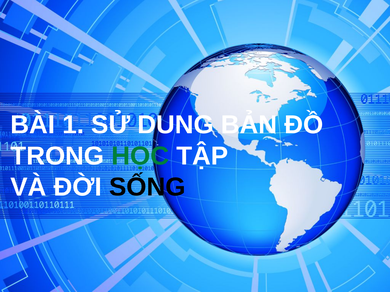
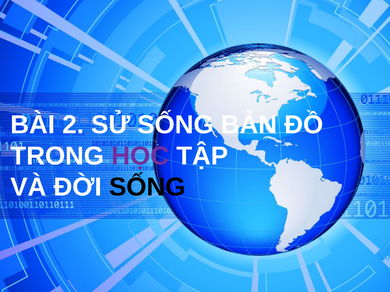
1: 1 -> 2
SỬ DUNG: DUNG -> SỐNG
HỌC colour: green -> purple
